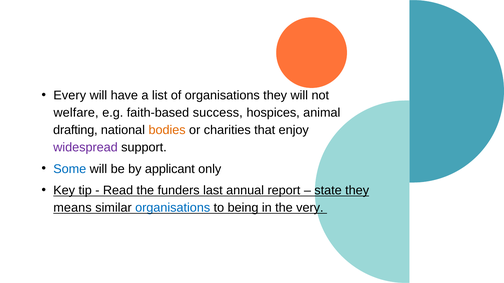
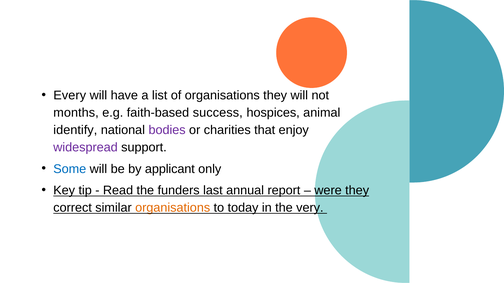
welfare: welfare -> months
drafting: drafting -> identify
bodies colour: orange -> purple
state: state -> were
means: means -> correct
organisations at (173, 208) colour: blue -> orange
being: being -> today
